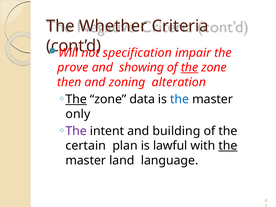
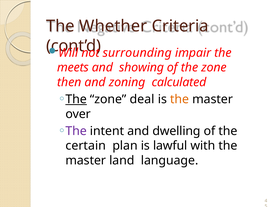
specification: specification -> surrounding
prove: prove -> meets
the at (190, 68) underline: present -> none
alteration: alteration -> calculated
data: data -> deal
the at (180, 99) colour: blue -> orange
only: only -> over
building: building -> dwelling
the at (228, 146) underline: present -> none
